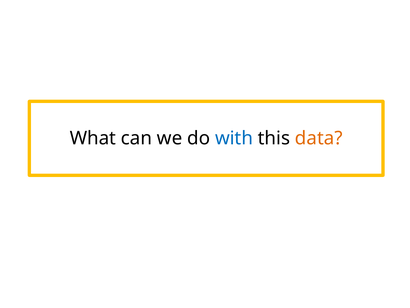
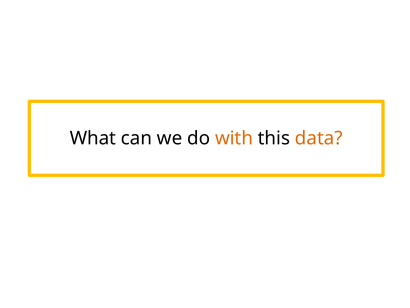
with colour: blue -> orange
